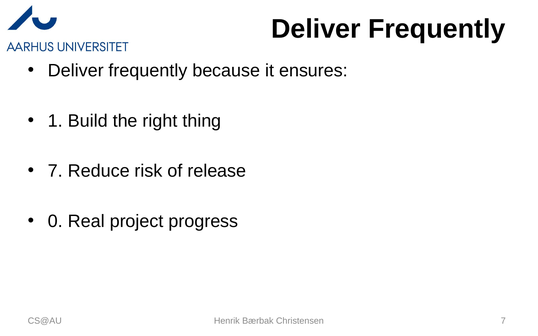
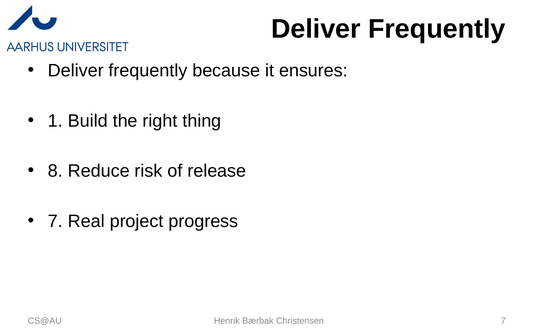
7 at (55, 171): 7 -> 8
0 at (55, 221): 0 -> 7
